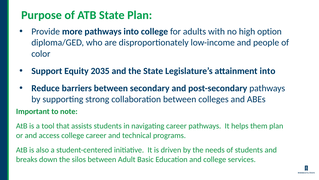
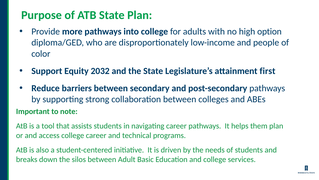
2035: 2035 -> 2032
attainment into: into -> first
